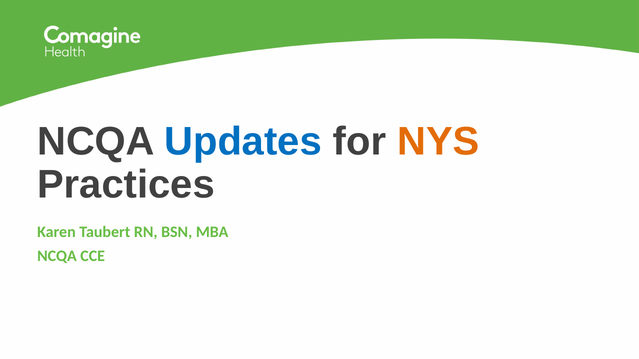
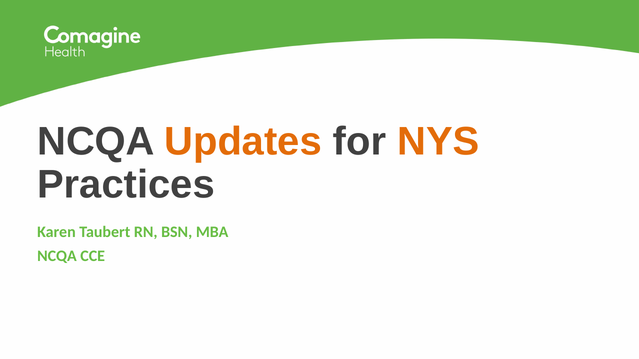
Updates colour: blue -> orange
